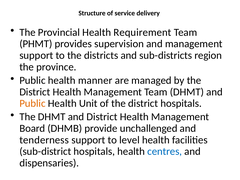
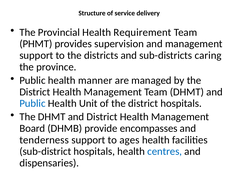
region: region -> caring
Public at (32, 103) colour: orange -> blue
unchallenged: unchallenged -> encompasses
level: level -> ages
